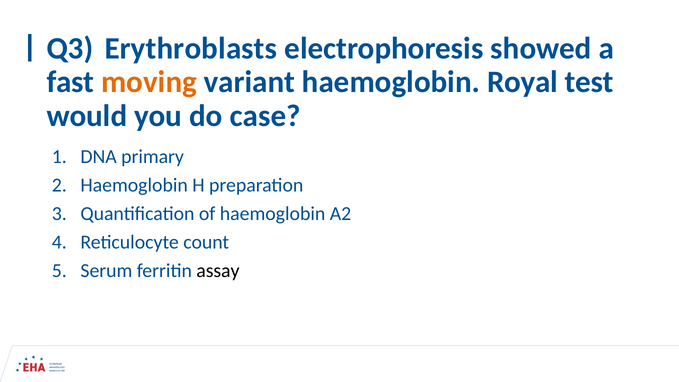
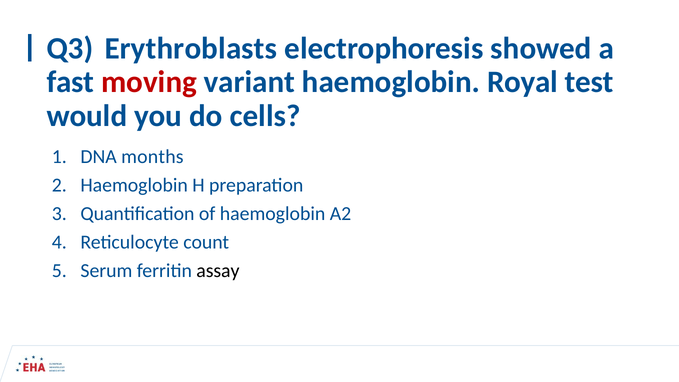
moving colour: orange -> red
case: case -> cells
primary: primary -> months
